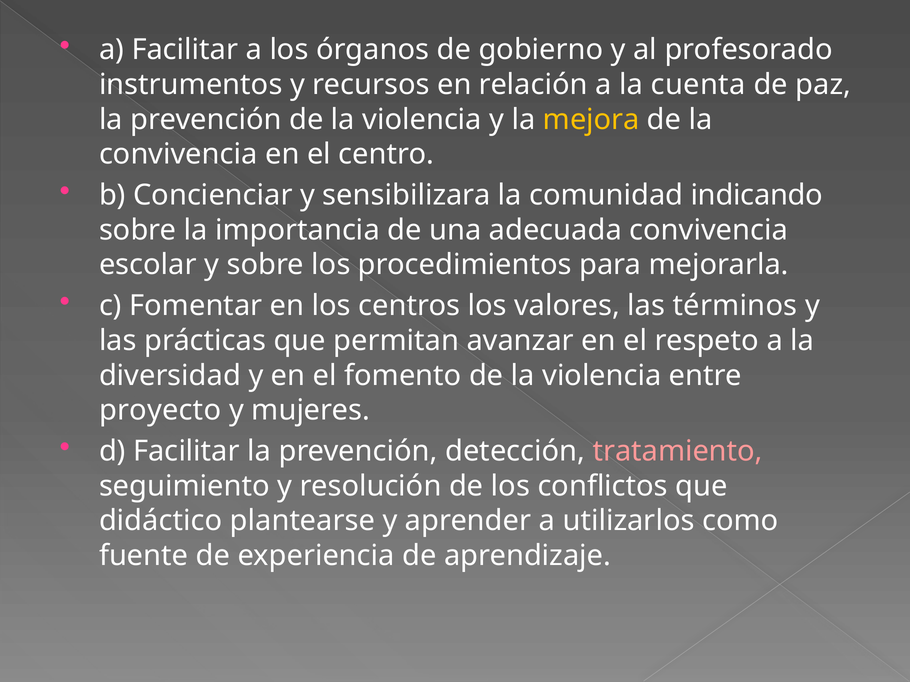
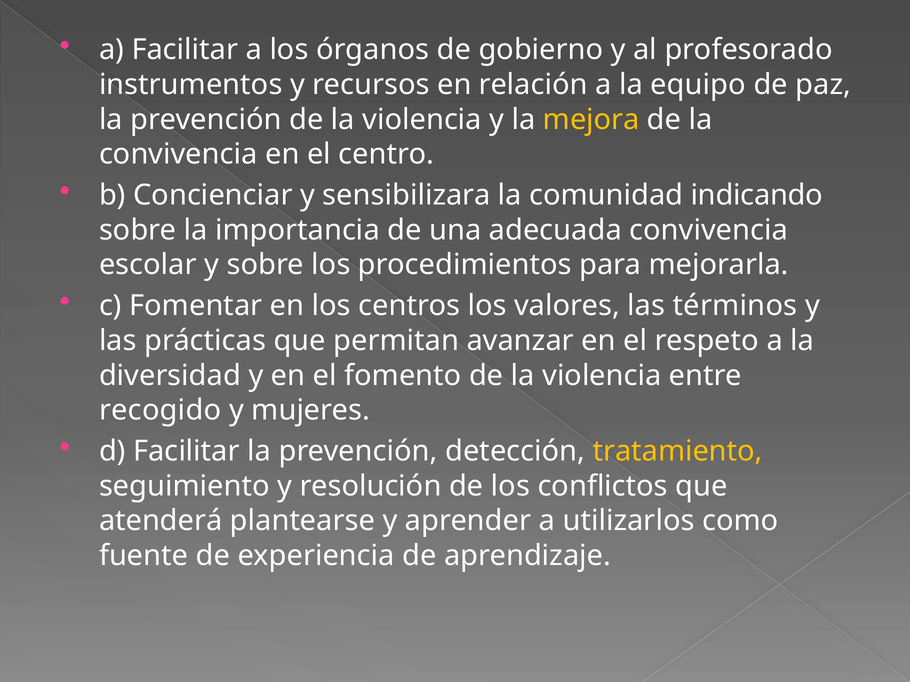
cuenta: cuenta -> equipo
proyecto: proyecto -> recogido
tratamiento colour: pink -> yellow
didáctico: didáctico -> atenderá
